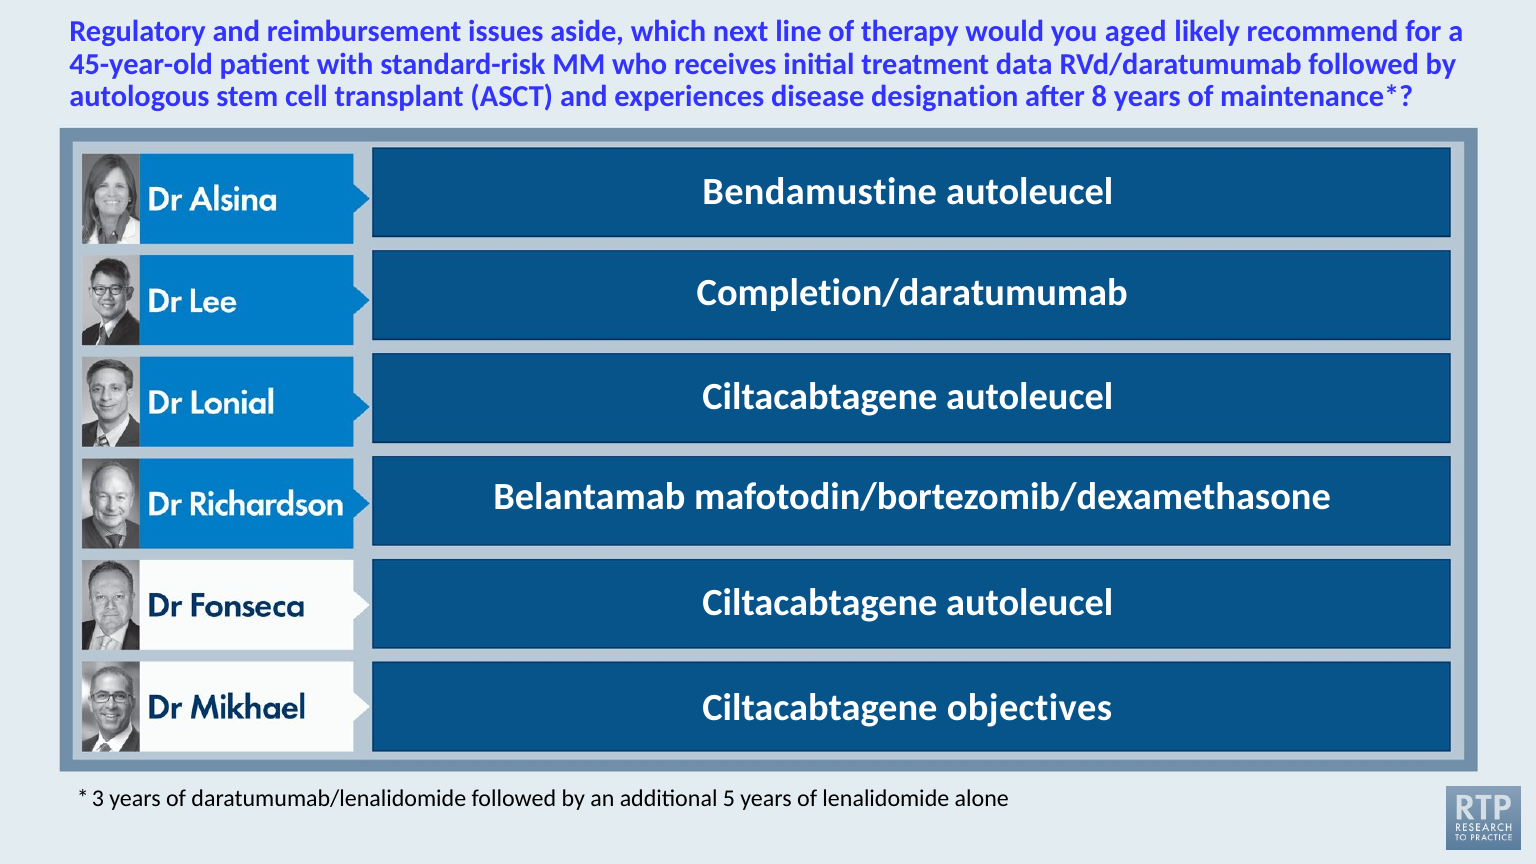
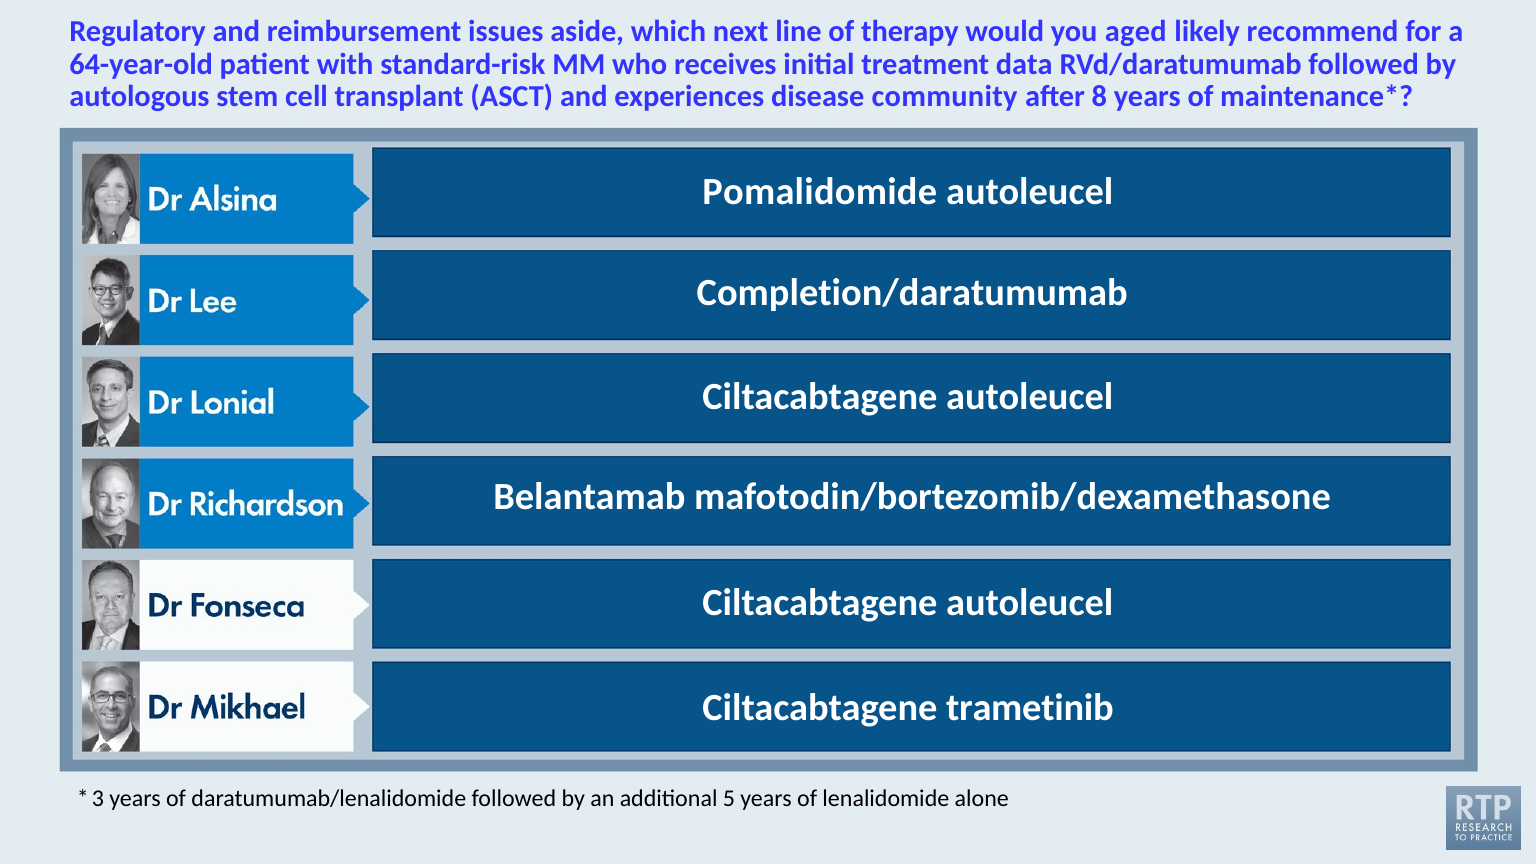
45-year-old: 45-year-old -> 64-year-old
designation: designation -> community
Bendamustine: Bendamustine -> Pomalidomide
objectives: objectives -> trametinib
